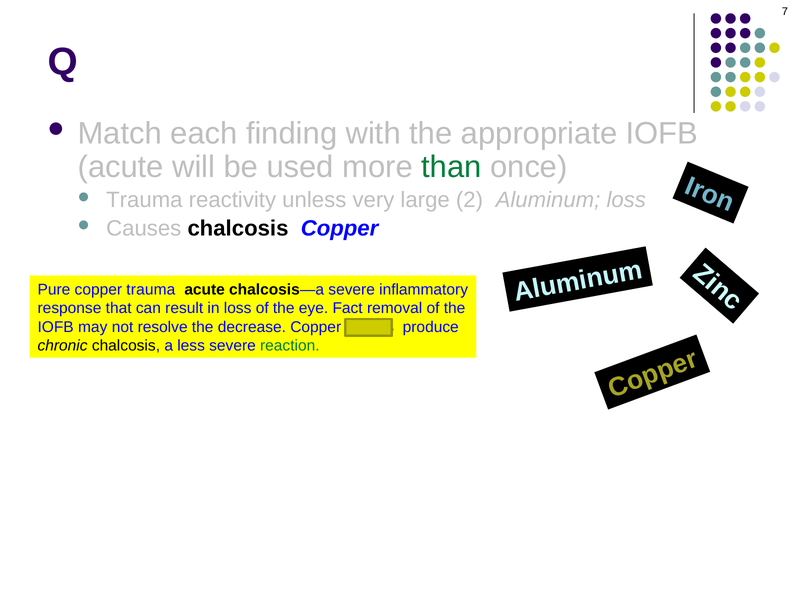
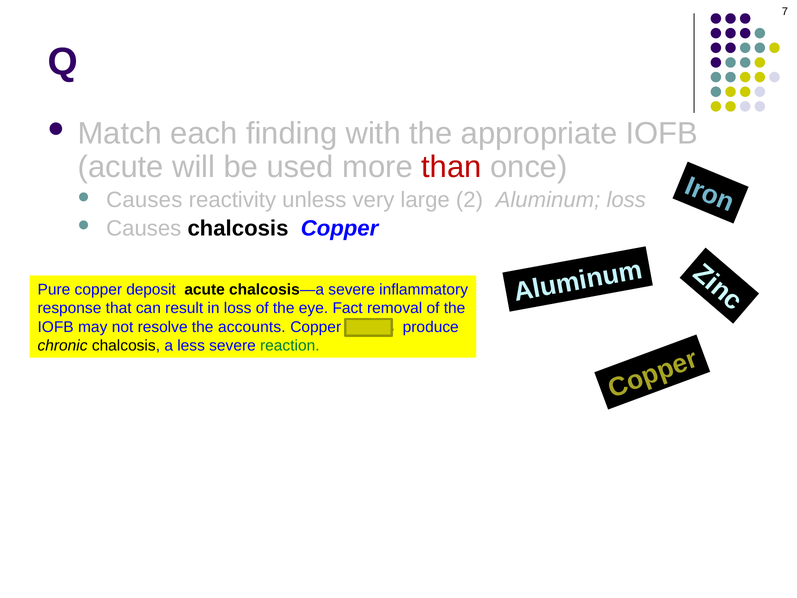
than colour: green -> red
Trauma at (144, 200): Trauma -> Causes
copper trauma: trauma -> deposit
decrease: decrease -> accounts
